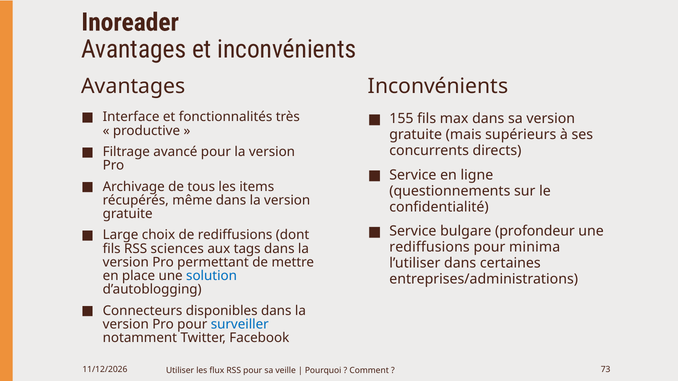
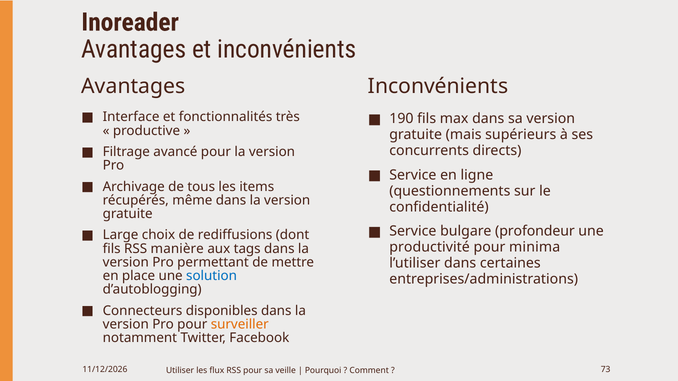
155: 155 -> 190
rediffusions at (430, 247): rediffusions -> productivité
sciences: sciences -> manière
surveiller colour: blue -> orange
